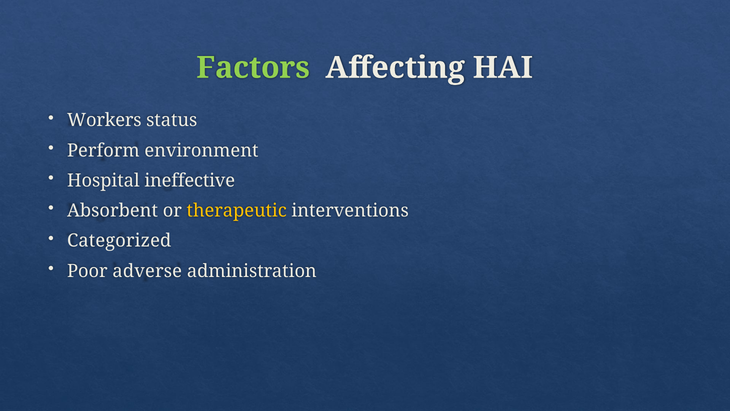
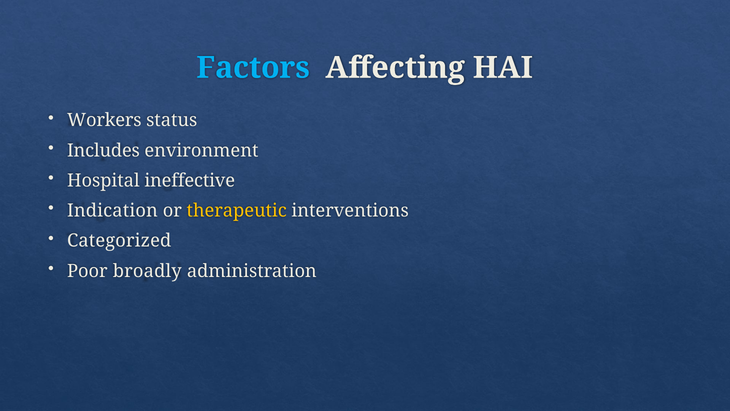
Factors colour: light green -> light blue
Perform: Perform -> Includes
Absorbent: Absorbent -> Indication
adverse: adverse -> broadly
